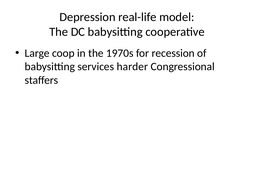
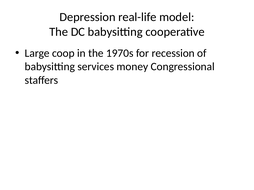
harder: harder -> money
